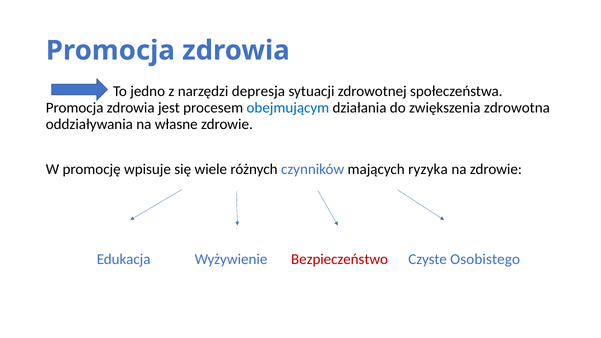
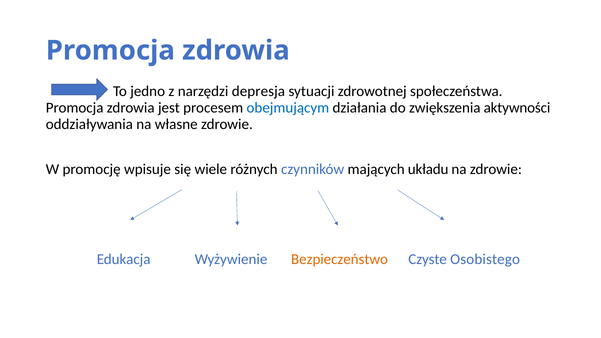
zdrowotna: zdrowotna -> aktywności
ryzyka: ryzyka -> układu
Bezpieczeństwo colour: red -> orange
